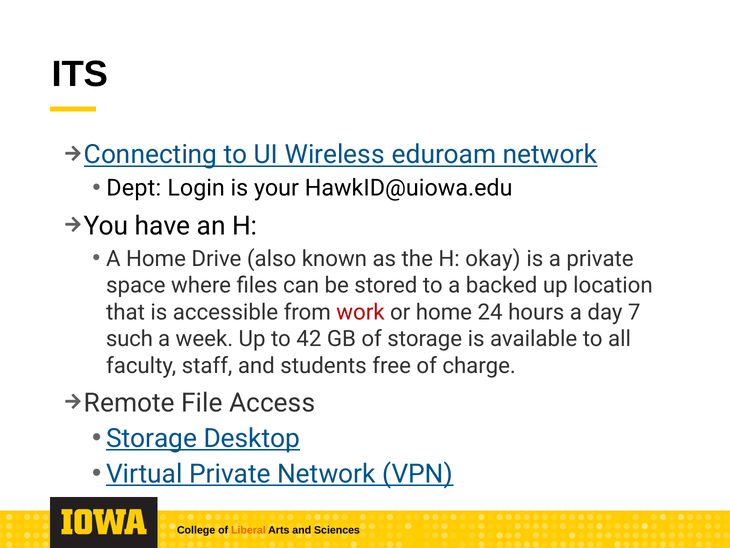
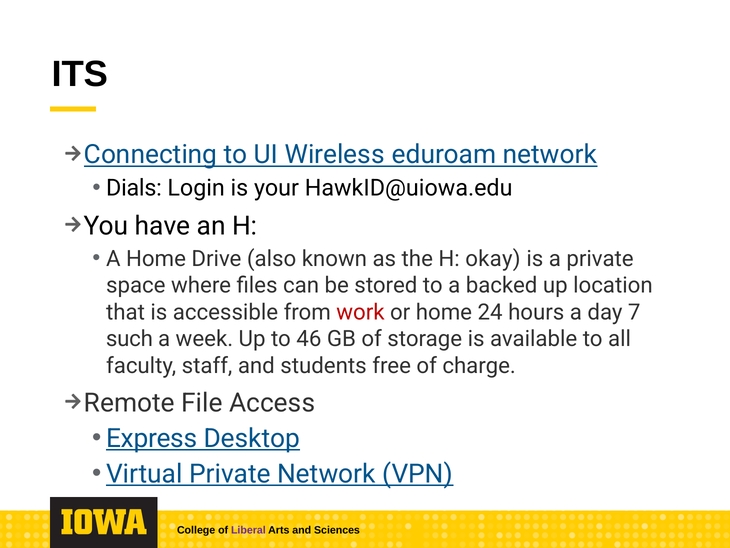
Dept: Dept -> Dials
42: 42 -> 46
Storage at (152, 438): Storage -> Express
Liberal colour: orange -> purple
